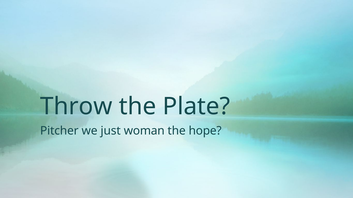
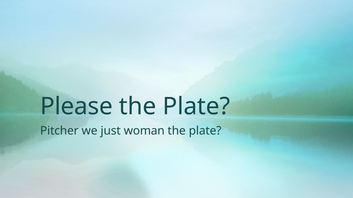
Throw: Throw -> Please
hope at (205, 131): hope -> plate
